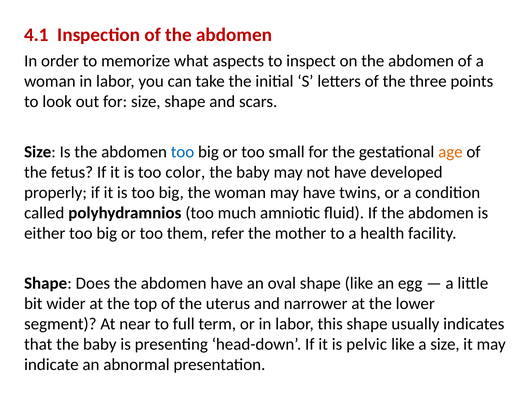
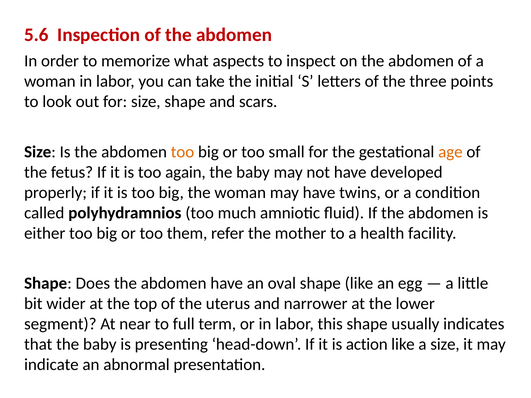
4.1: 4.1 -> 5.6
too at (183, 152) colour: blue -> orange
color: color -> again
pelvic: pelvic -> action
